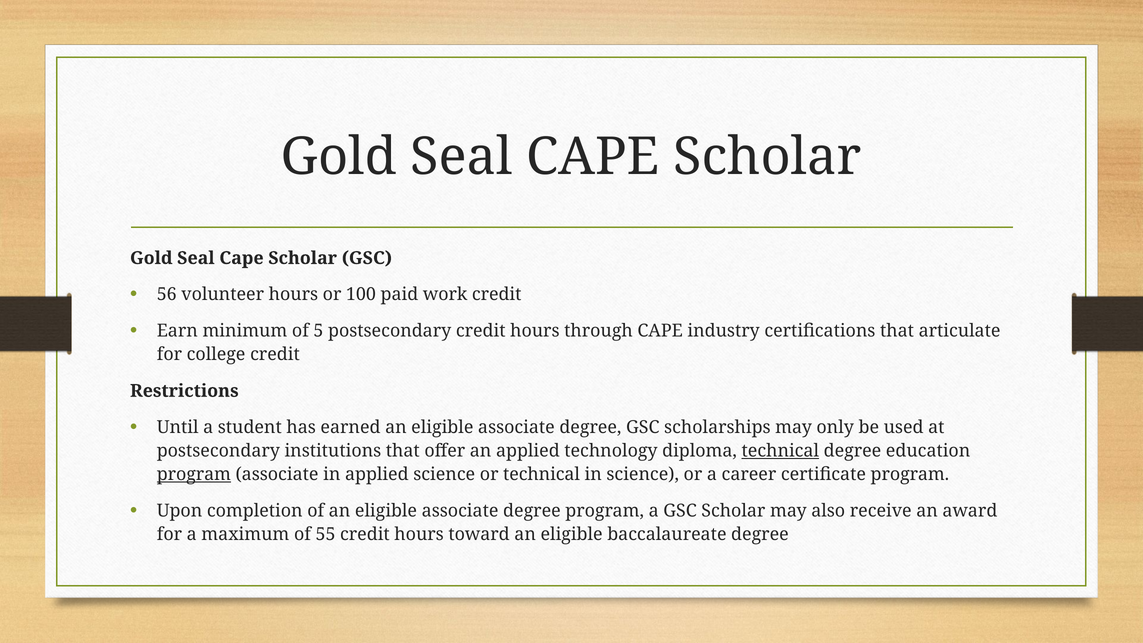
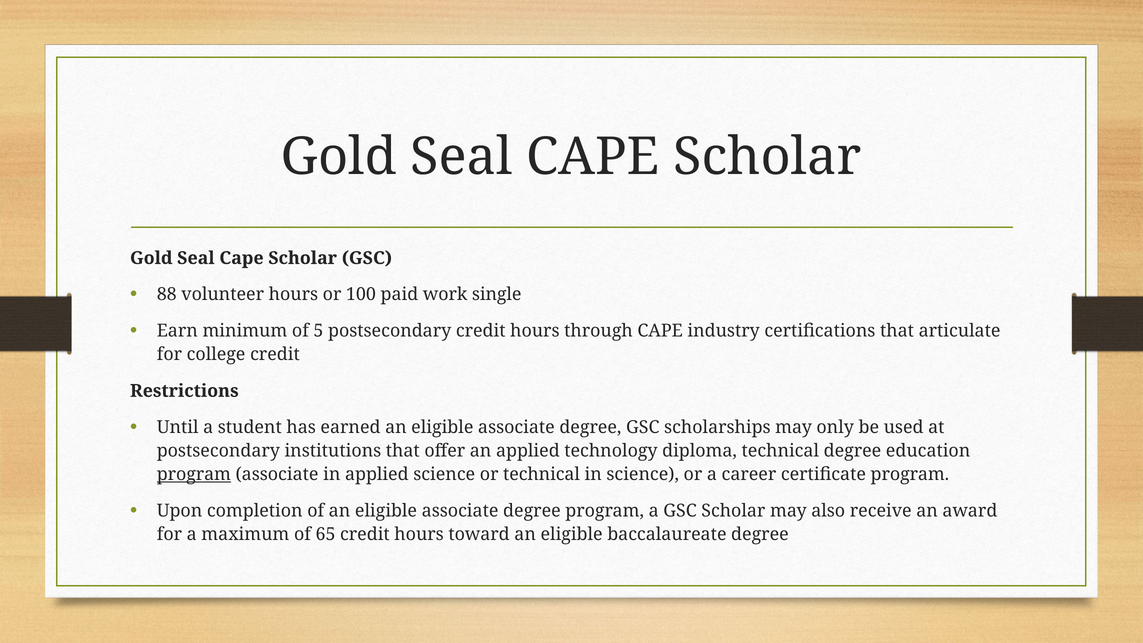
56: 56 -> 88
work credit: credit -> single
technical at (780, 451) underline: present -> none
55: 55 -> 65
